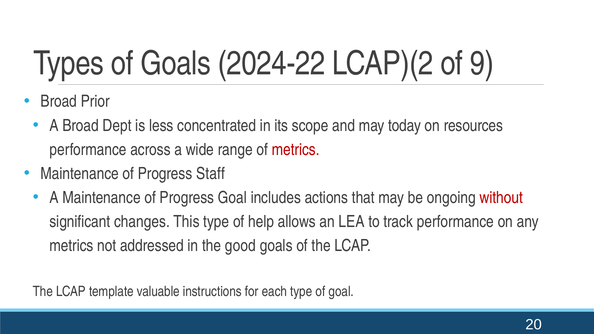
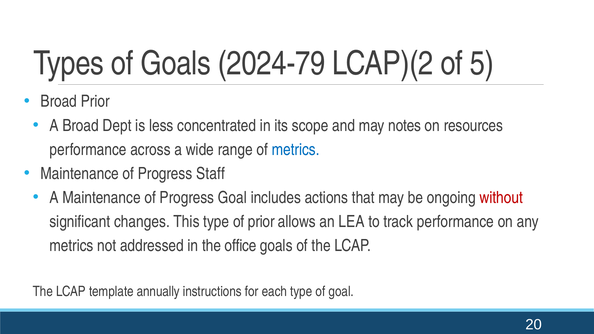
2024-22: 2024-22 -> 2024-79
9: 9 -> 5
today: today -> notes
metrics at (296, 150) colour: red -> blue
of help: help -> prior
good: good -> office
valuable: valuable -> annually
